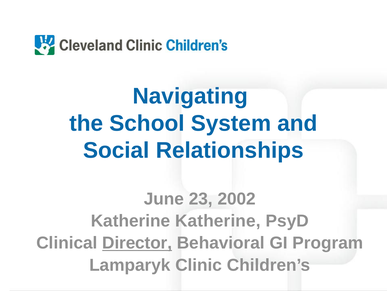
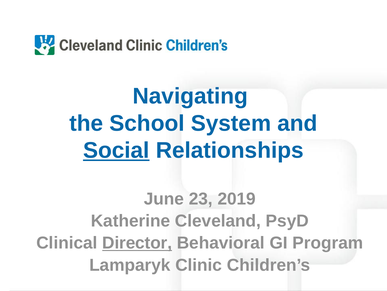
Social underline: none -> present
2002: 2002 -> 2019
Katherine Katherine: Katherine -> Cleveland
